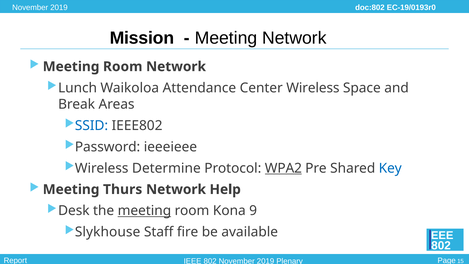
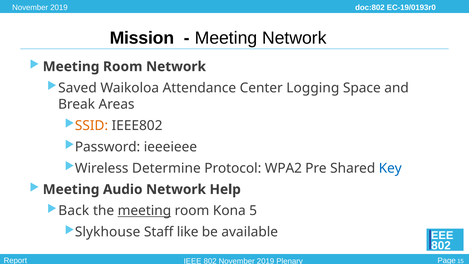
Lunch: Lunch -> Saved
Center Wireless: Wireless -> Logging
SSID colour: blue -> orange
WPA2 underline: present -> none
Thurs: Thurs -> Audio
Desk: Desk -> Back
9: 9 -> 5
fire: fire -> like
